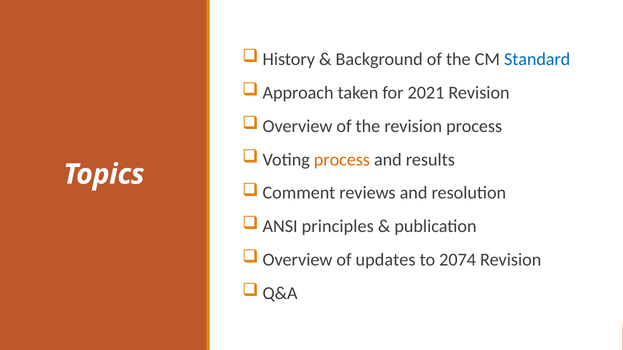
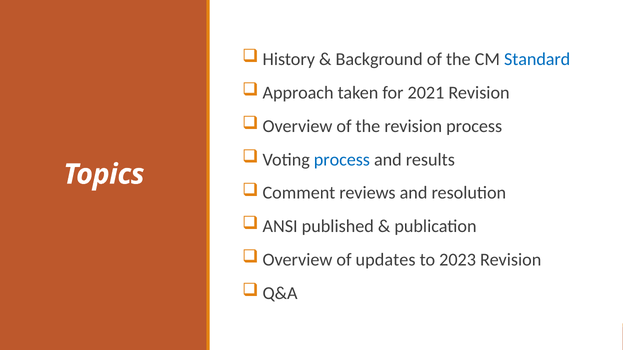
process at (342, 160) colour: orange -> blue
principles: principles -> published
2074: 2074 -> 2023
